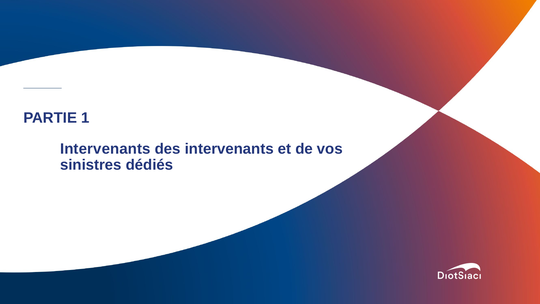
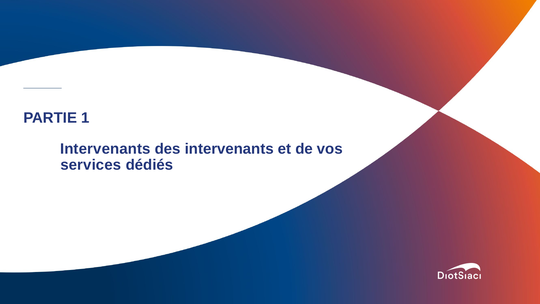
sinistres: sinistres -> services
